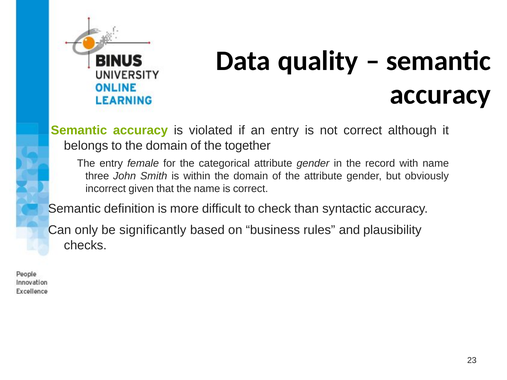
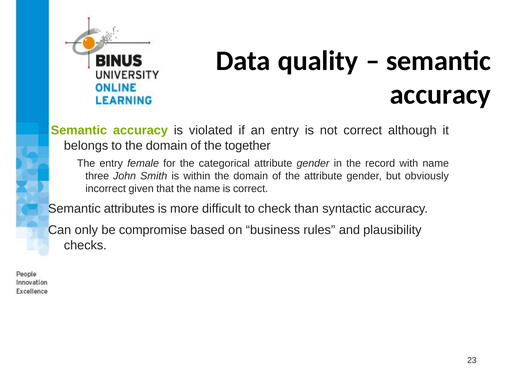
definition: definition -> attributes
significantly: significantly -> compromise
